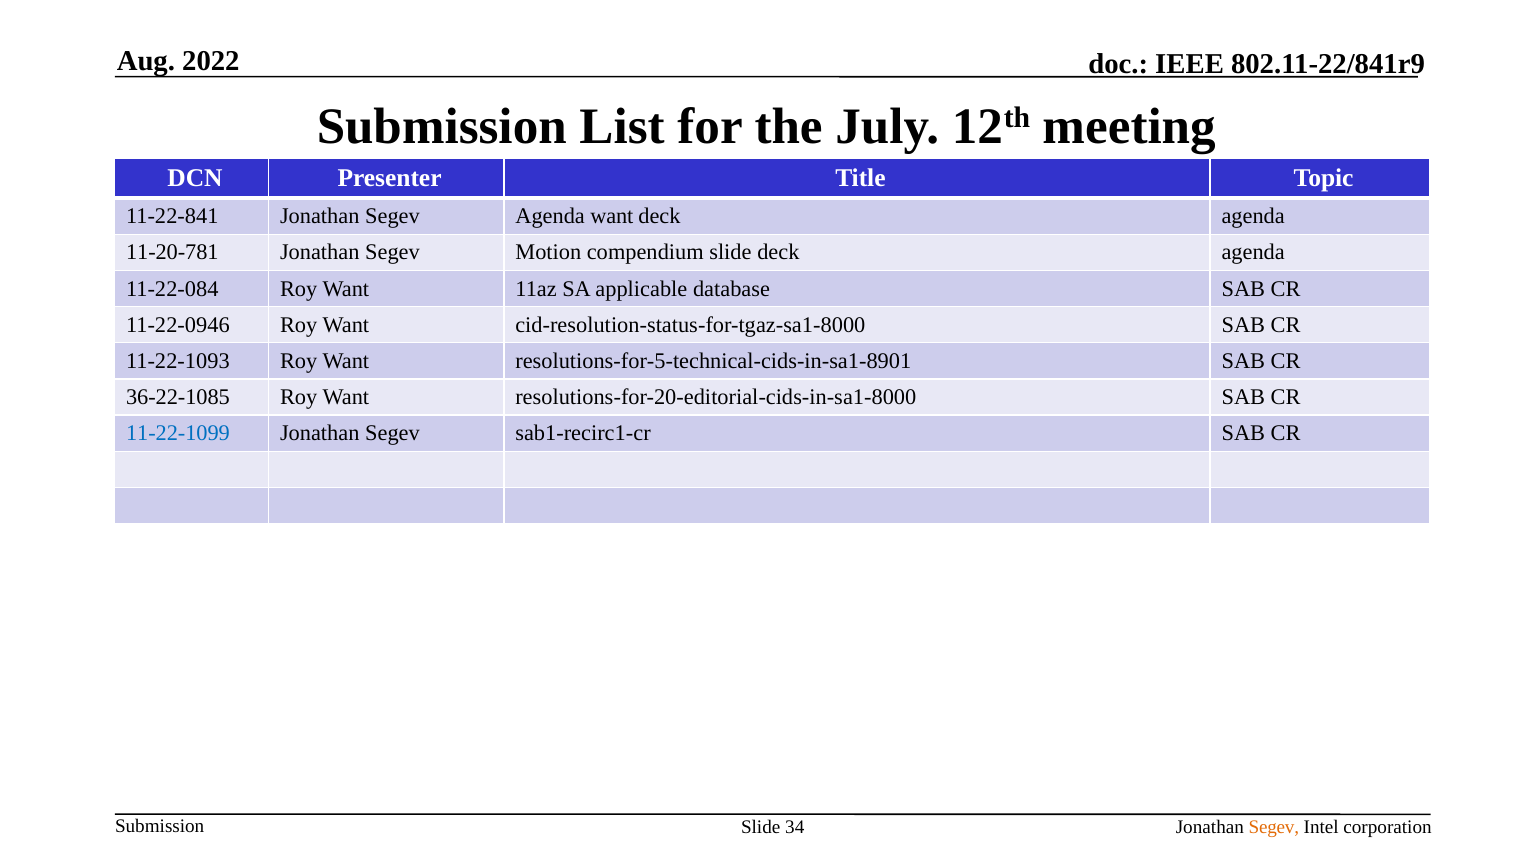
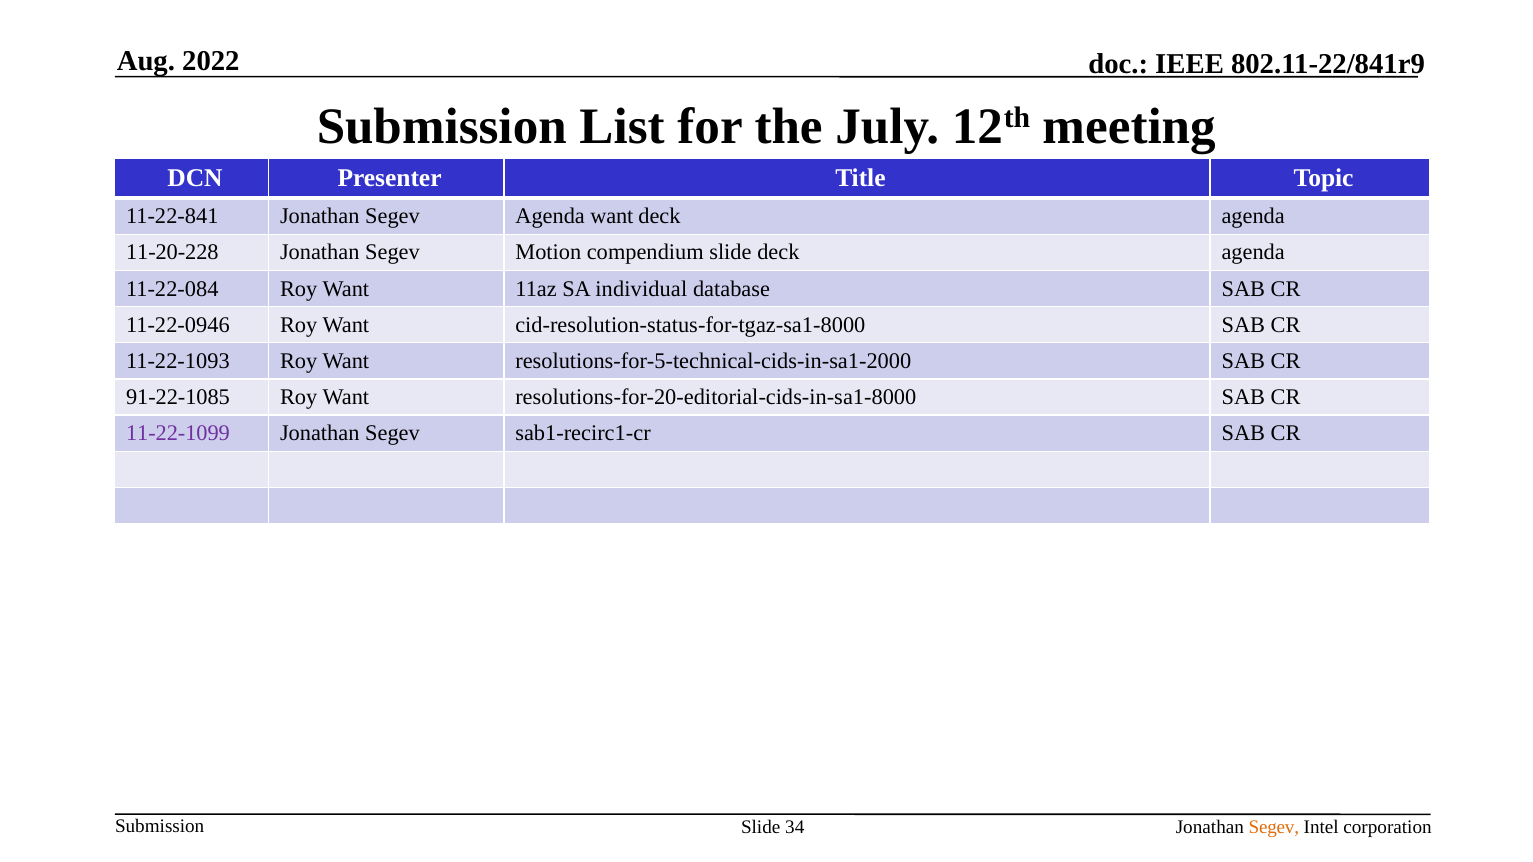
11-20-781: 11-20-781 -> 11-20-228
applicable: applicable -> individual
resolutions-for-5-technical-cids-in-sa1-8901: resolutions-for-5-technical-cids-in-sa1-8901 -> resolutions-for-5-technical-cids-in-sa1-2000
36-22-1085: 36-22-1085 -> 91-22-1085
11-22-1099 colour: blue -> purple
